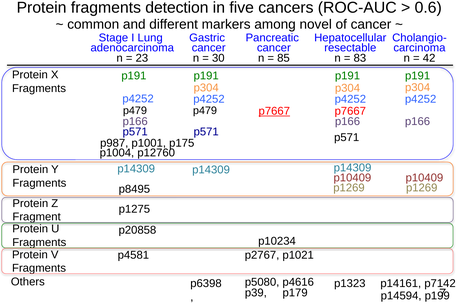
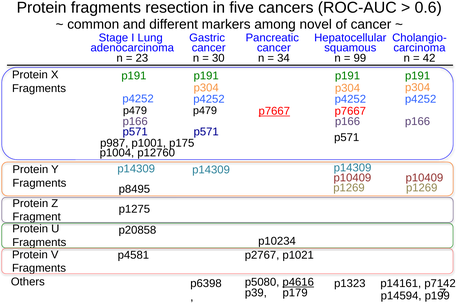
detection: detection -> resection
resectable: resectable -> squamous
85: 85 -> 34
83: 83 -> 99
p4616 underline: none -> present
